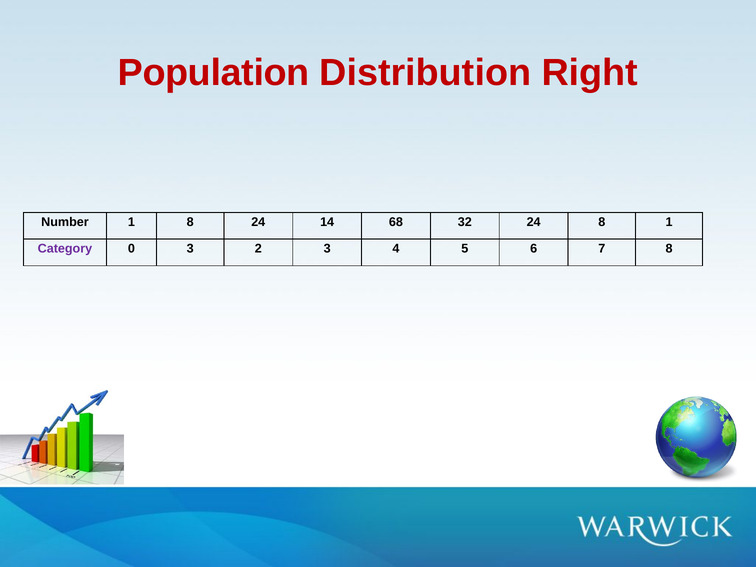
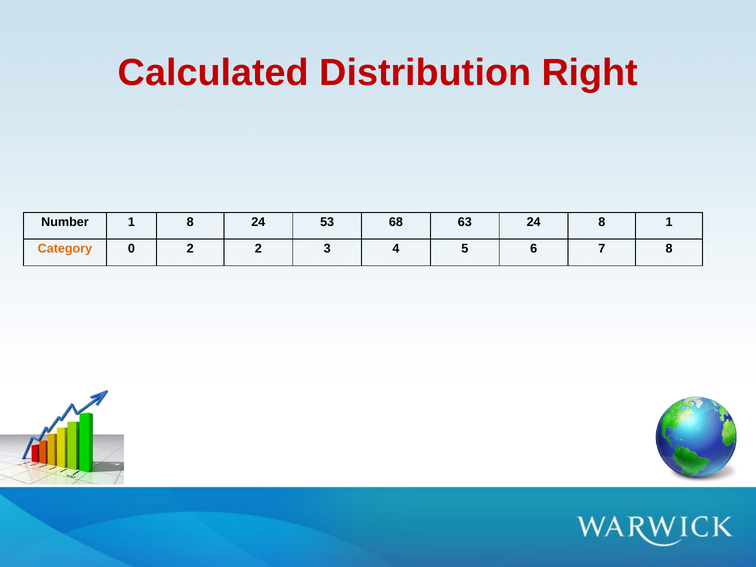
Population: Population -> Calculated
14: 14 -> 53
32: 32 -> 63
Category colour: purple -> orange
0 3: 3 -> 2
